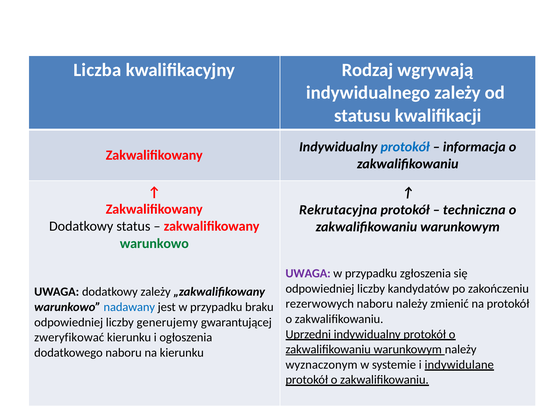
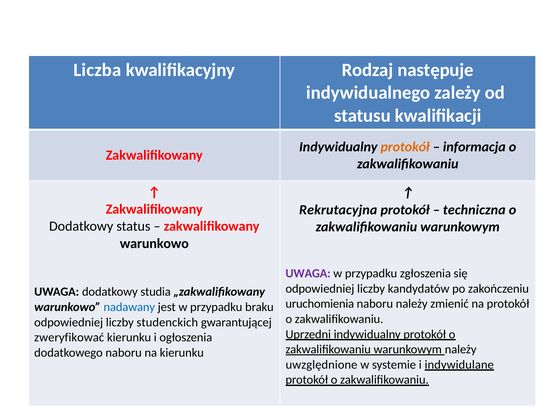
wgrywają: wgrywają -> następuje
protokół at (405, 147) colour: blue -> orange
warunkowo at (154, 243) colour: green -> black
dodatkowy zależy: zależy -> studia
rezerwowych: rezerwowych -> uruchomienia
generujemy: generujemy -> studenckich
wyznaczonym: wyznaczonym -> uwzględnione
